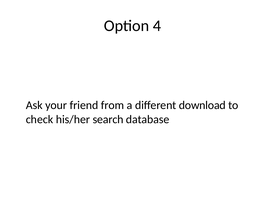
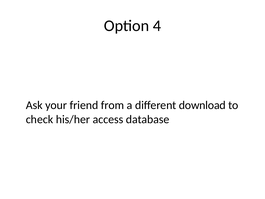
search: search -> access
